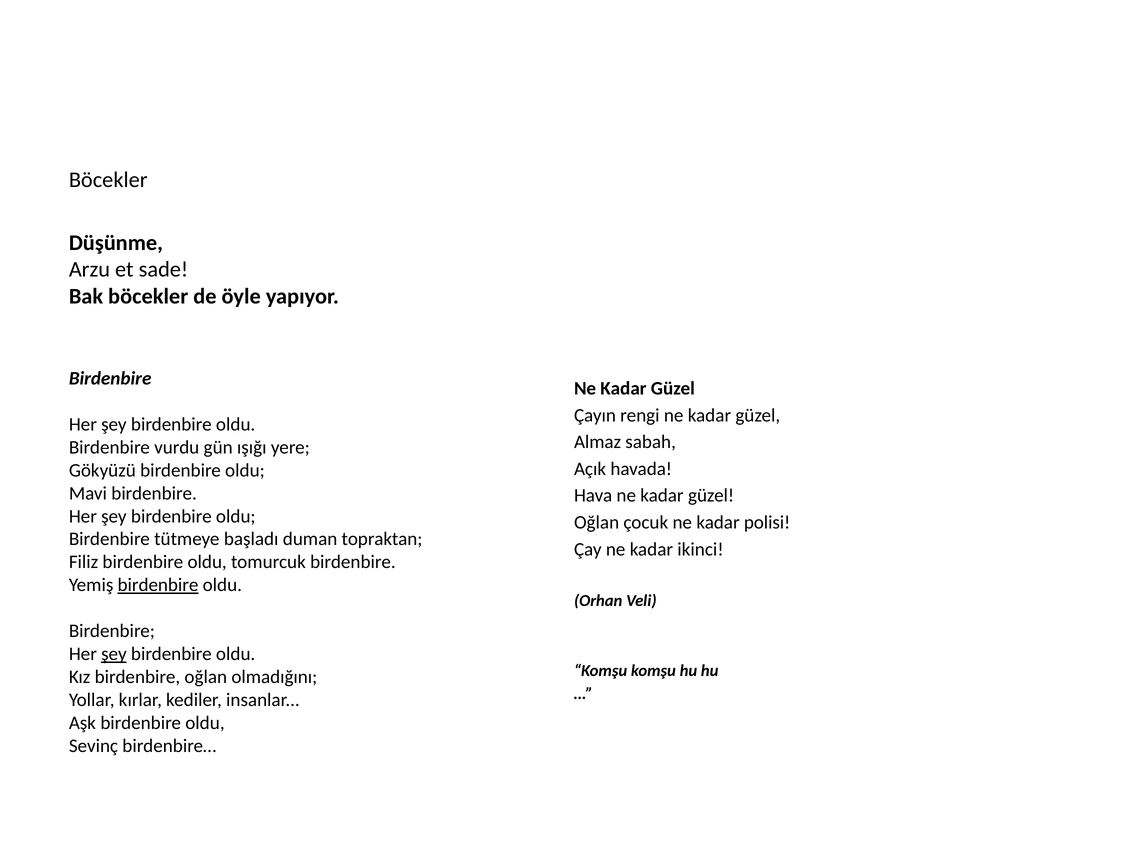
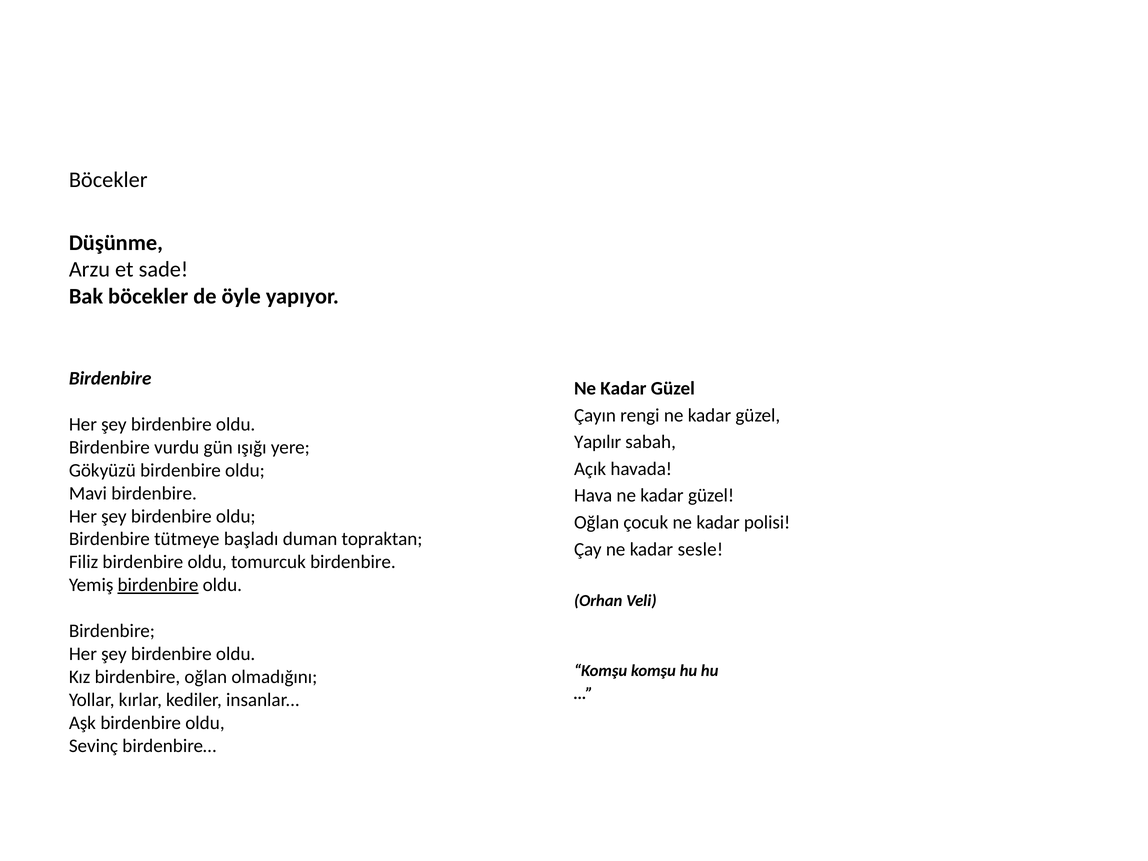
Almaz: Almaz -> Yapılır
ikinci: ikinci -> sesle
şey at (114, 654) underline: present -> none
